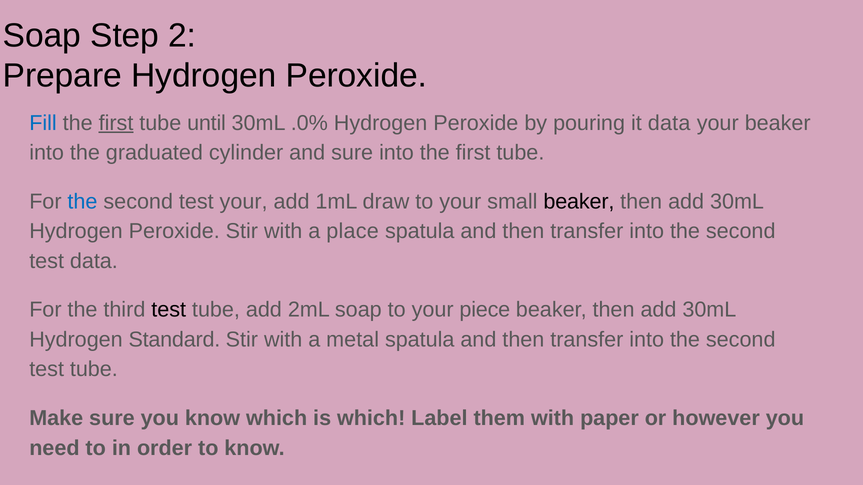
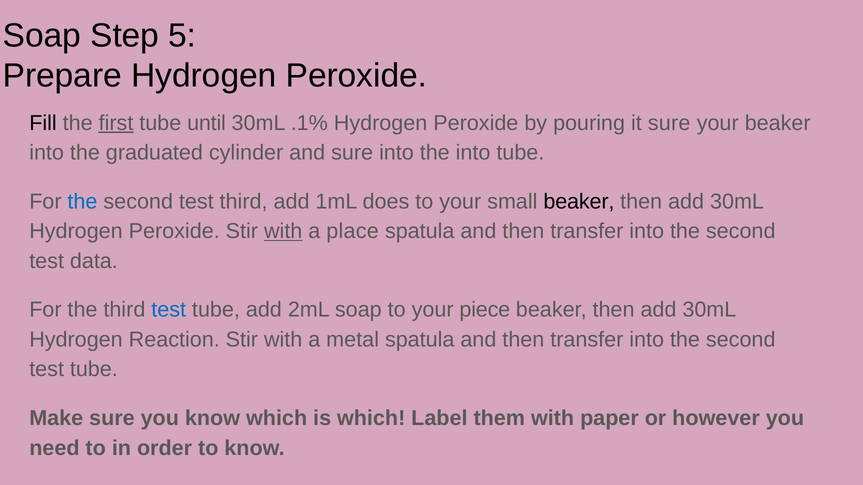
2: 2 -> 5
Fill colour: blue -> black
.0%: .0% -> .1%
it data: data -> sure
into the first: first -> into
test your: your -> third
draw: draw -> does
with at (283, 231) underline: none -> present
test at (169, 310) colour: black -> blue
Standard: Standard -> Reaction
